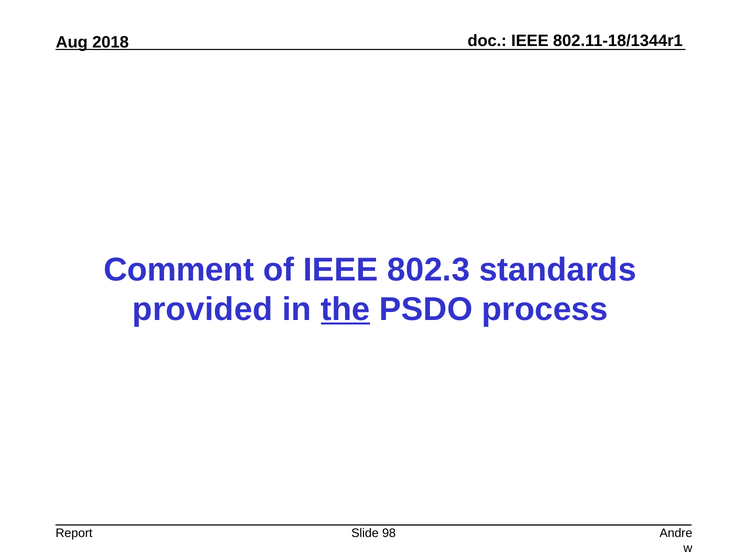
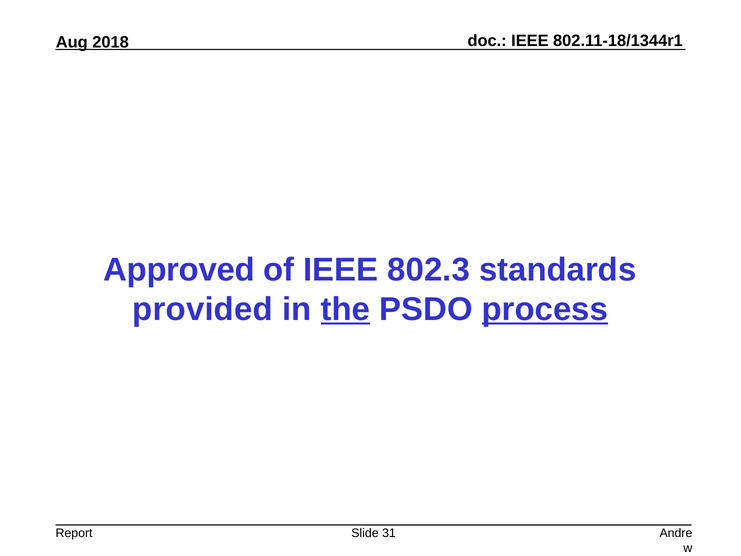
Comment: Comment -> Approved
process underline: none -> present
98: 98 -> 31
